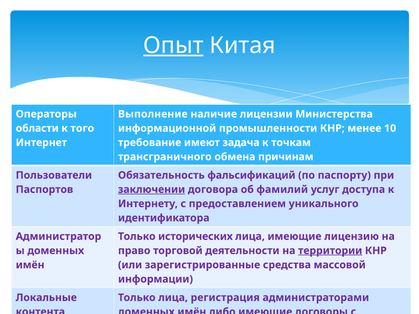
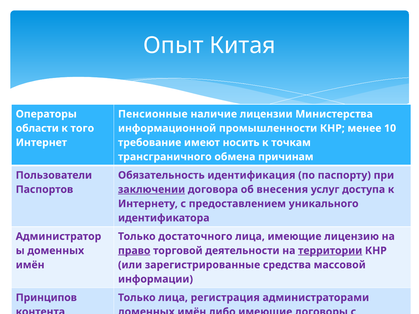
Опыт underline: present -> none
Выполнение: Выполнение -> Пенсионные
задача: задача -> носить
фальсификаций: фальсификаций -> идентификация
фамилий: фамилий -> внесения
исторических: исторических -> достаточного
право underline: none -> present
Локальные: Локальные -> Принципов
